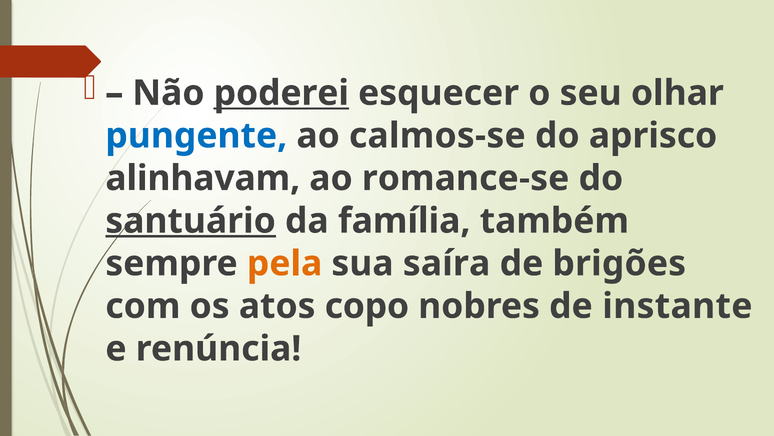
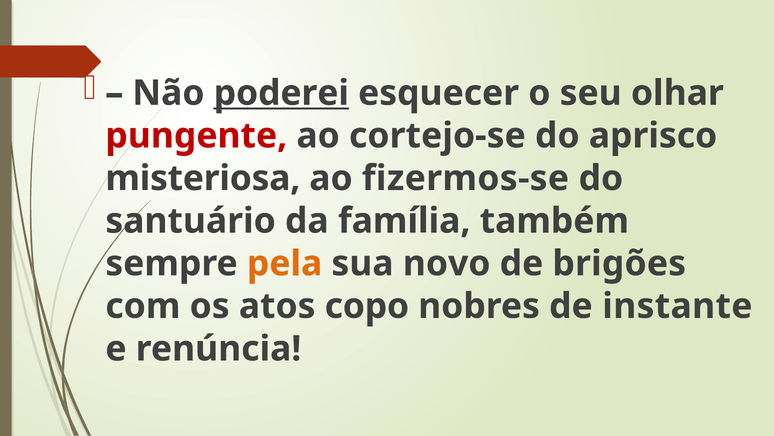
pungente colour: blue -> red
calmos-se: calmos-se -> cortejo-se
alinhavam: alinhavam -> misteriosa
romance-se: romance-se -> fizermos-se
santuário underline: present -> none
saíra: saíra -> novo
